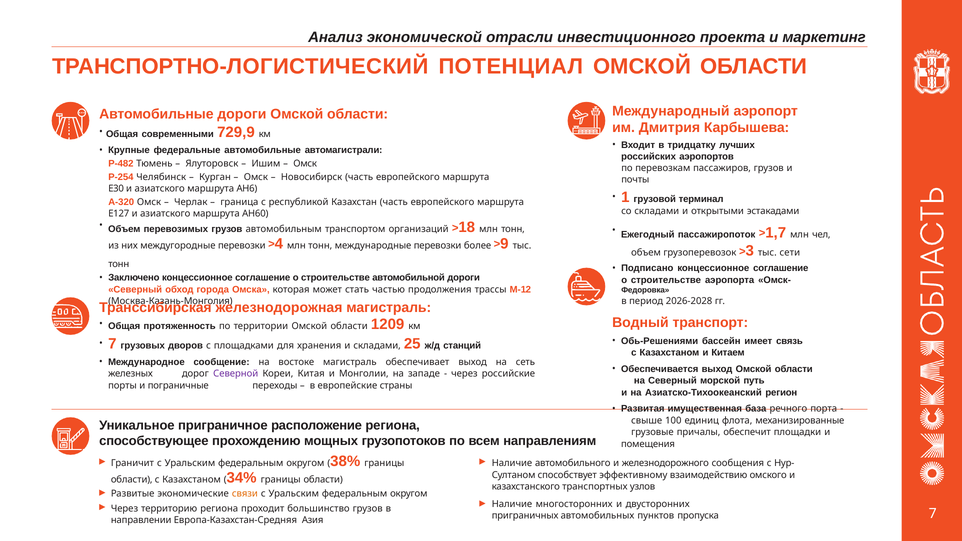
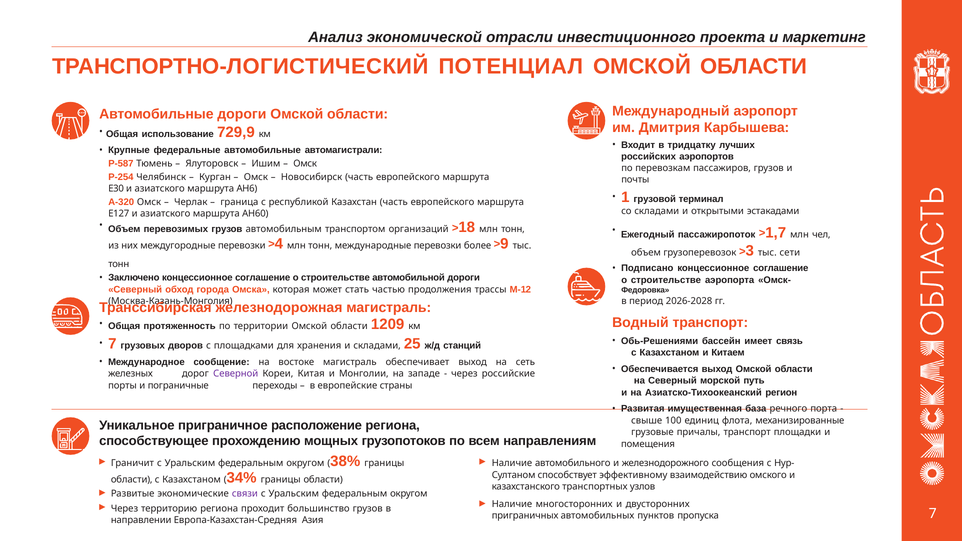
современными: современными -> использование
Р-482: Р-482 -> Р-587
причалы обеспечит: обеспечит -> транспорт
связи colour: orange -> purple
